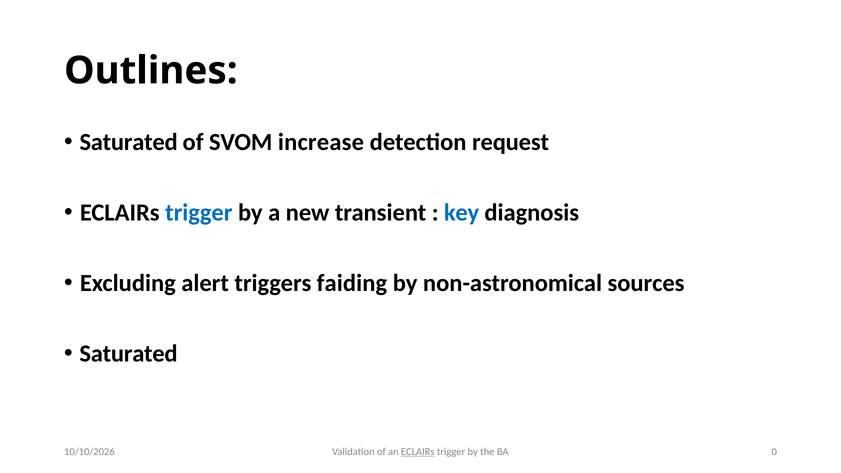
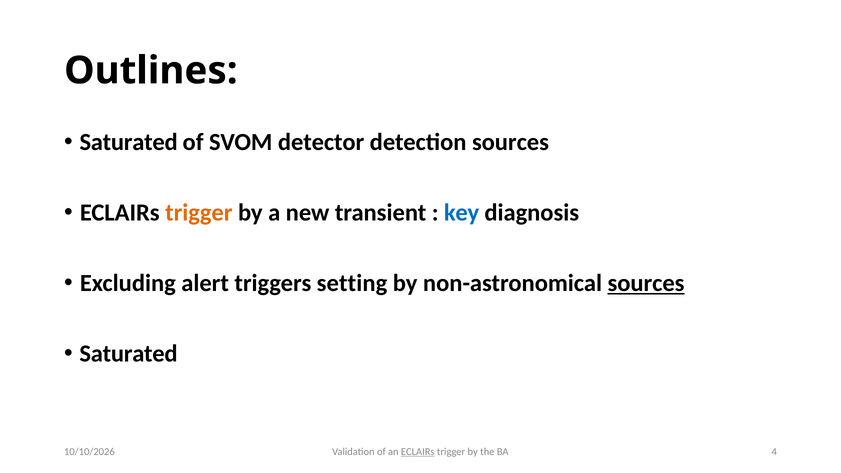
increase: increase -> detector
detection request: request -> sources
trigger at (199, 213) colour: blue -> orange
faiding: faiding -> setting
sources at (646, 283) underline: none -> present
0: 0 -> 4
